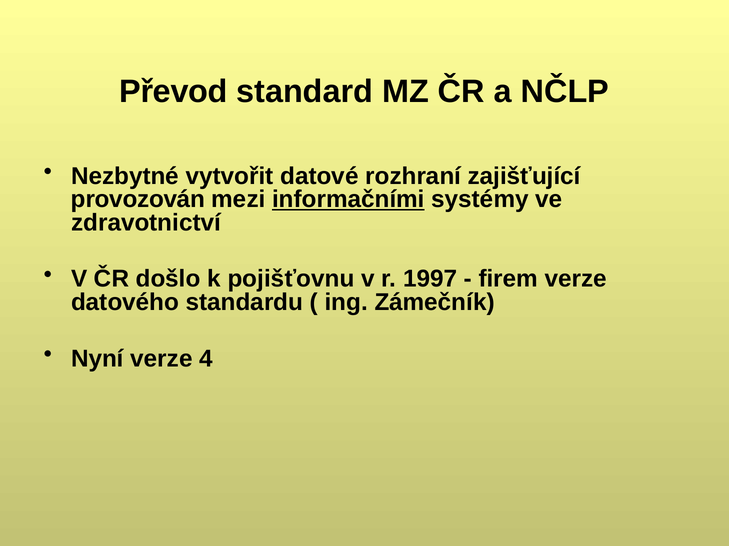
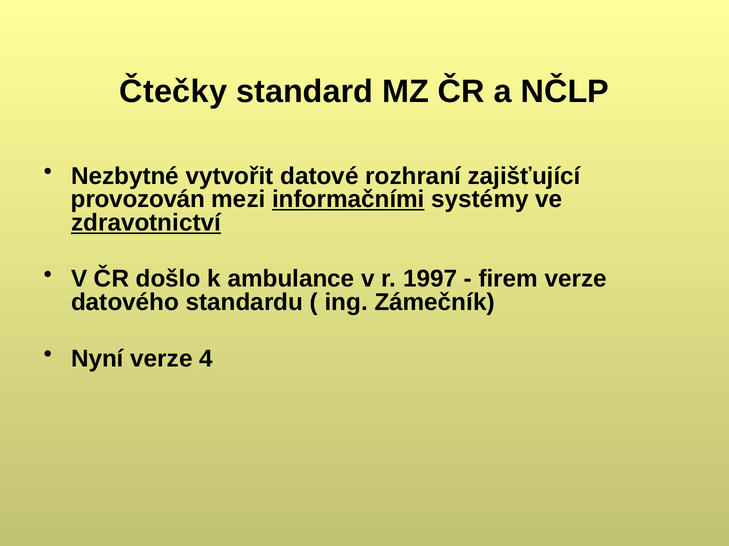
Převod: Převod -> Čtečky
zdravotnictví underline: none -> present
pojišťovnu: pojišťovnu -> ambulance
